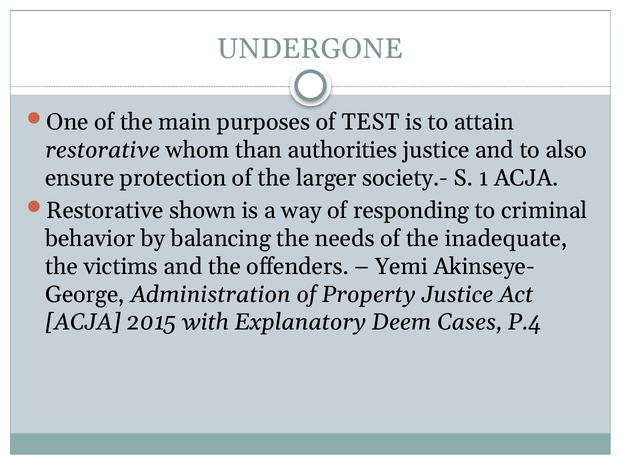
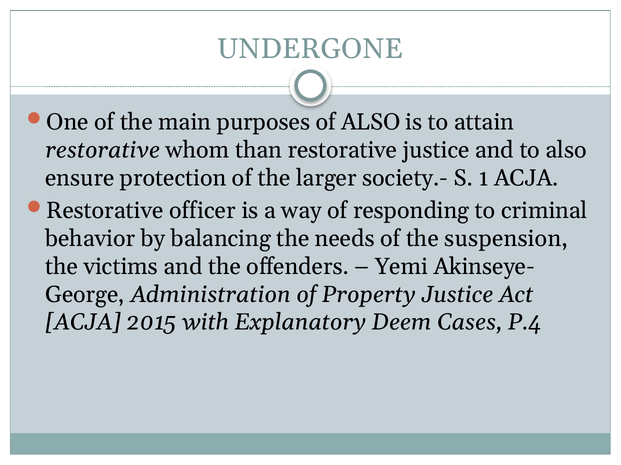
of TEST: TEST -> ALSO
than authorities: authorities -> restorative
shown: shown -> officer
inadequate: inadequate -> suspension
